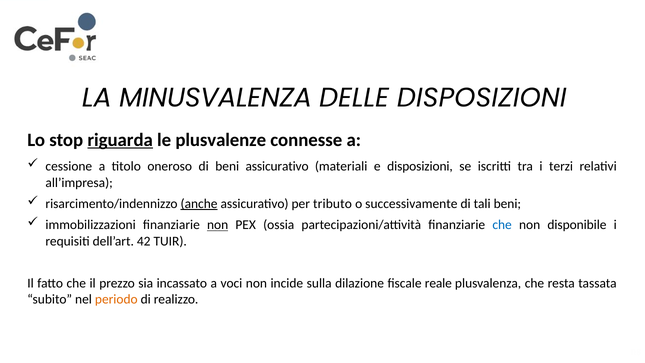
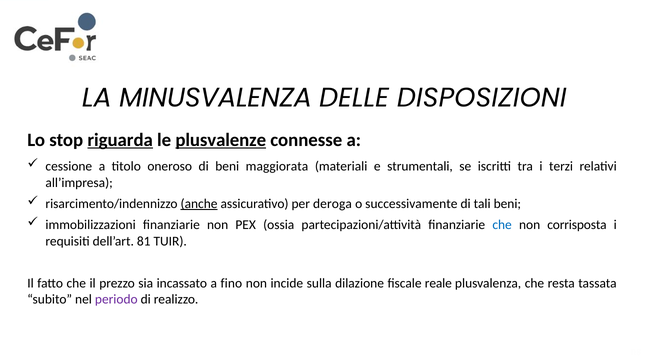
plusvalenze underline: none -> present
beni assicurativo: assicurativo -> maggiorata
e disposizioni: disposizioni -> strumentali
tributo: tributo -> deroga
non at (218, 225) underline: present -> none
disponibile: disponibile -> corrisposta
42: 42 -> 81
voci: voci -> fino
periodo colour: orange -> purple
